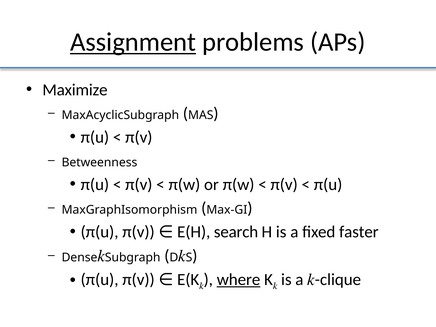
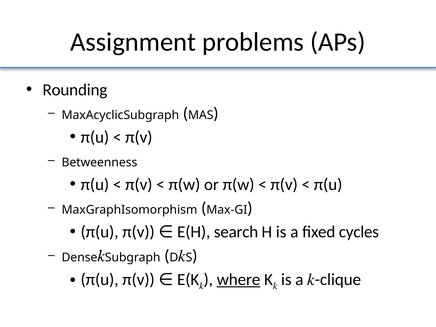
Assignment underline: present -> none
Maximize: Maximize -> Rounding
faster: faster -> cycles
